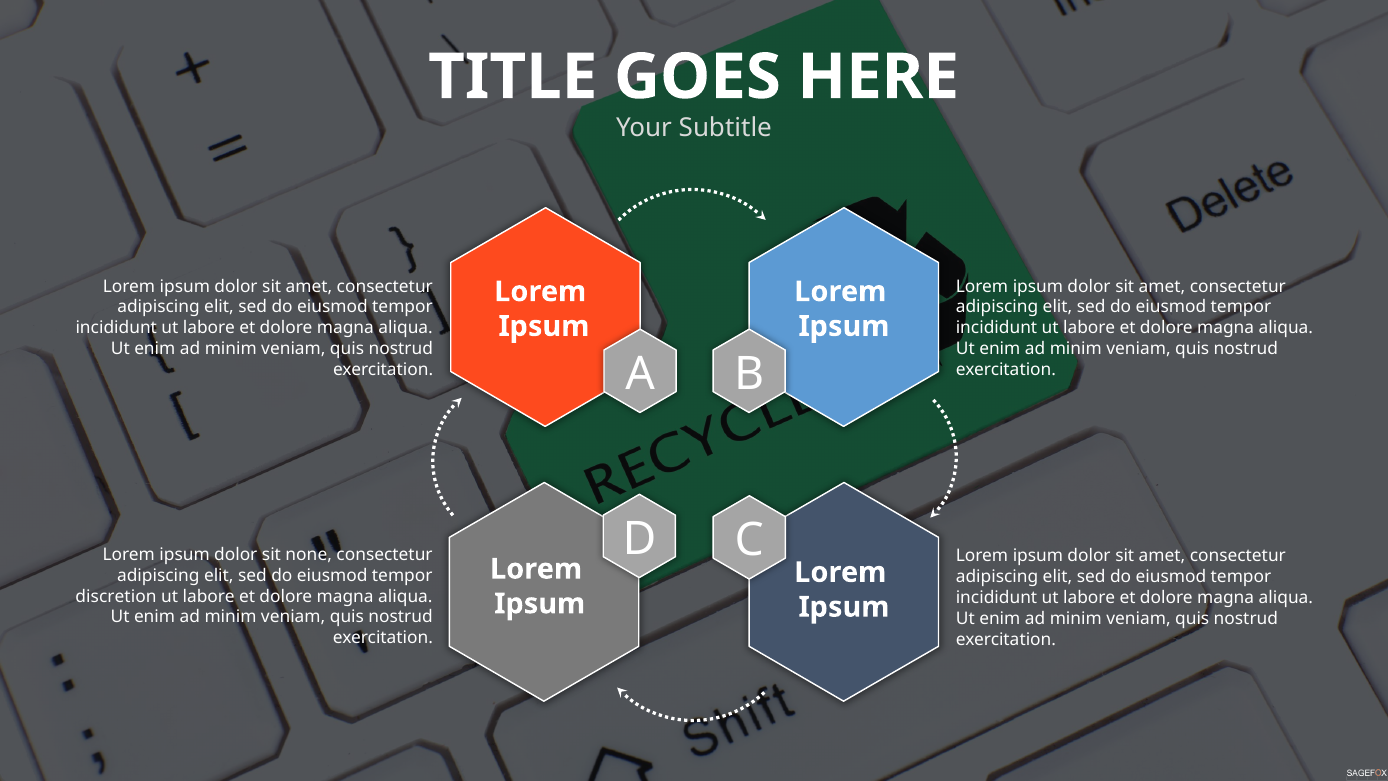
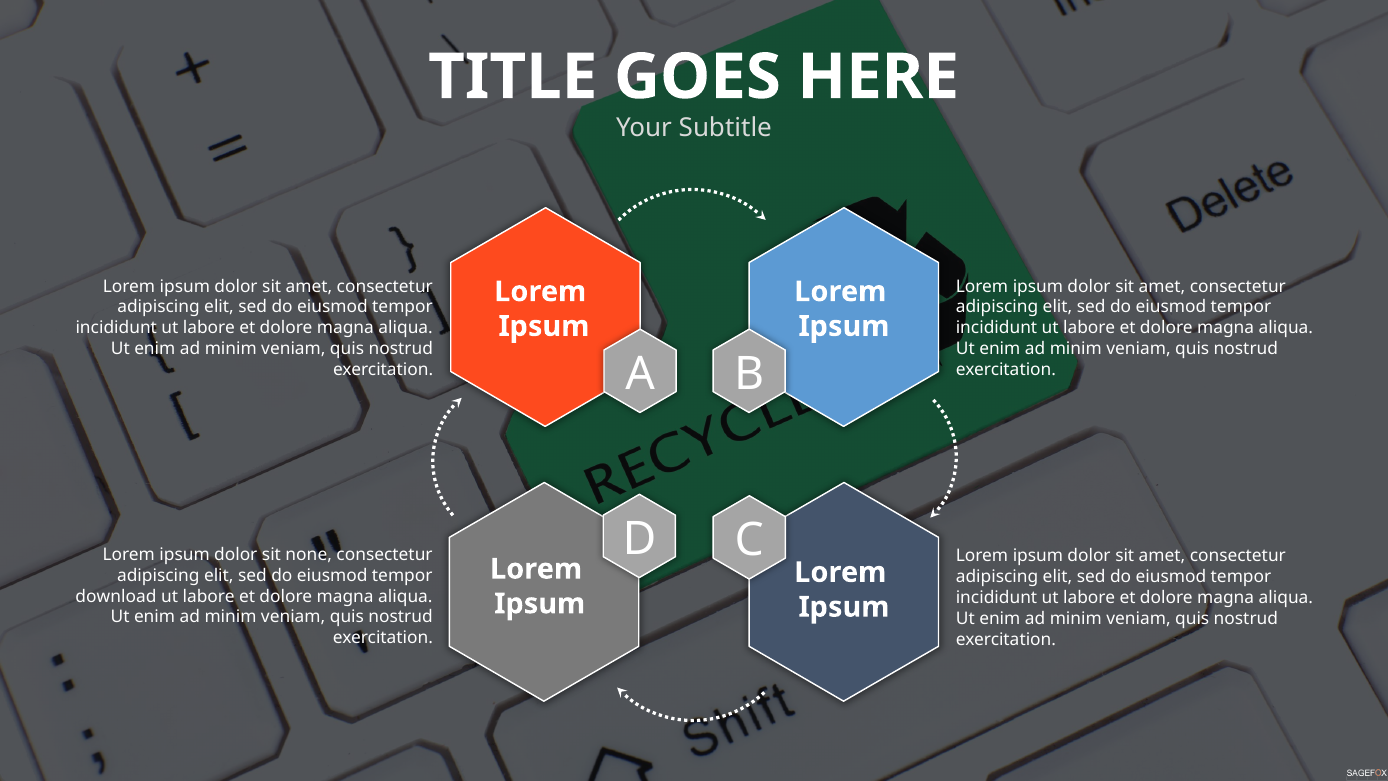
discretion: discretion -> download
